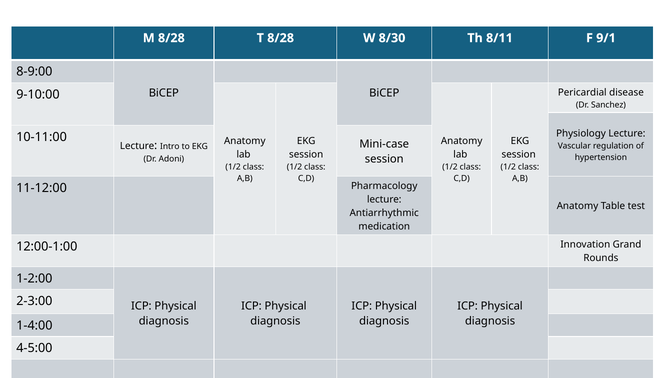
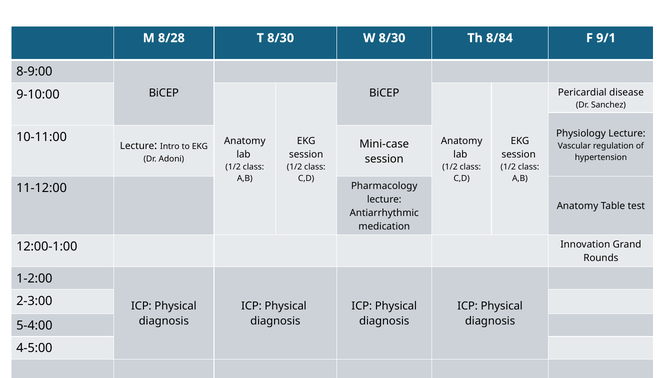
T 8/28: 8/28 -> 8/30
8/11: 8/11 -> 8/84
1-4:00: 1-4:00 -> 5-4:00
